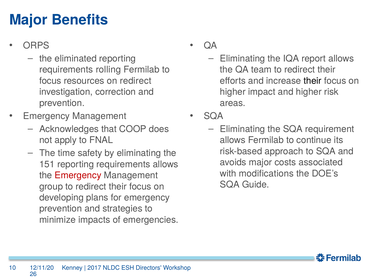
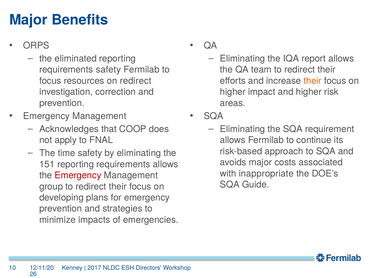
requirements rolling: rolling -> safety
their at (313, 81) colour: black -> orange
modifications: modifications -> inappropriate
